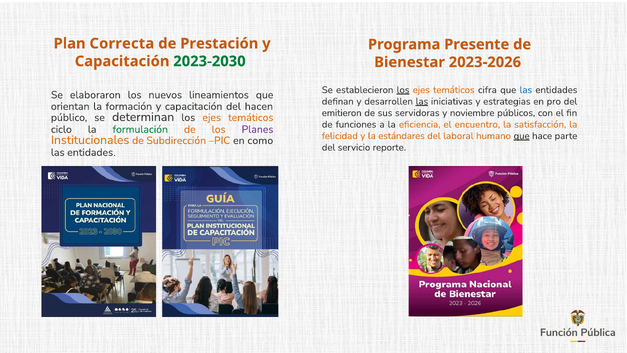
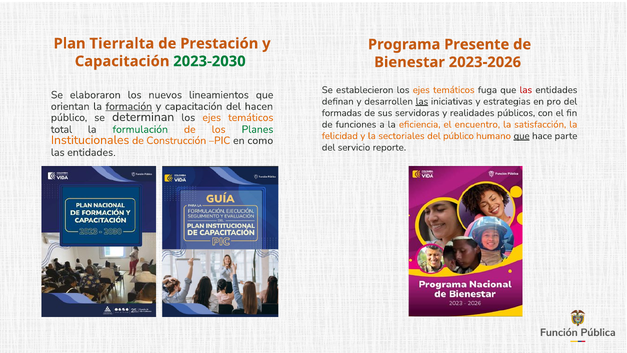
Correcta: Correcta -> Tierralta
los at (403, 90) underline: present -> none
cifra: cifra -> fuga
las at (526, 90) colour: blue -> red
formación underline: none -> present
emitieron: emitieron -> formadas
noviembre: noviembre -> realidades
ciclo: ciclo -> total
Planes colour: purple -> green
estándares: estándares -> sectoriales
del laboral: laboral -> público
Subdirección: Subdirección -> Construcción
